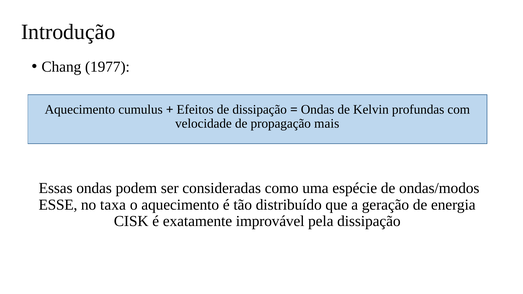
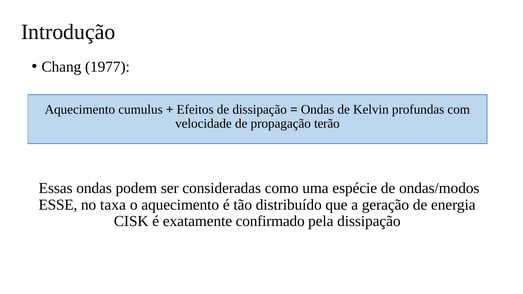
mais: mais -> terão
improvável: improvável -> confirmado
